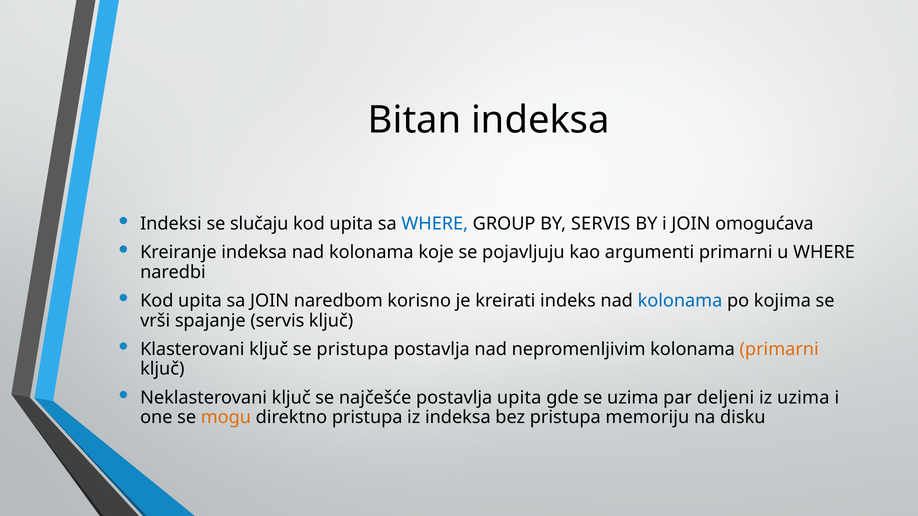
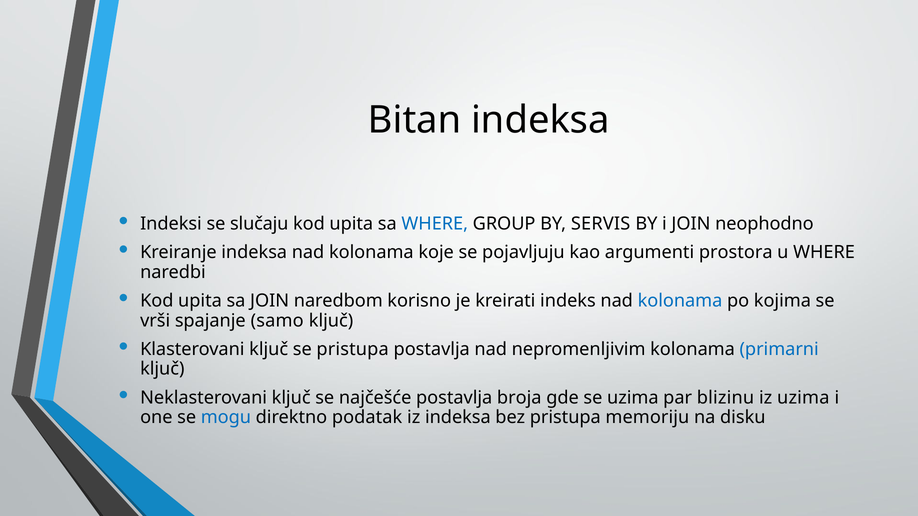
omogućava: omogućava -> neophodno
argumenti primarni: primarni -> prostora
spajanje servis: servis -> samo
primarni at (779, 350) colour: orange -> blue
postavlja upita: upita -> broja
deljeni: deljeni -> blizinu
mogu colour: orange -> blue
direktno pristupa: pristupa -> podatak
